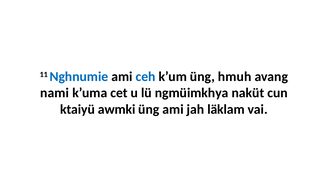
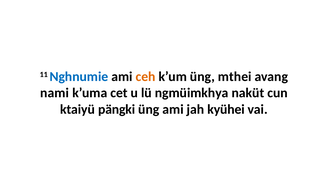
ceh colour: blue -> orange
hmuh: hmuh -> mthei
awmki: awmki -> pängki
läklam: läklam -> kyühei
